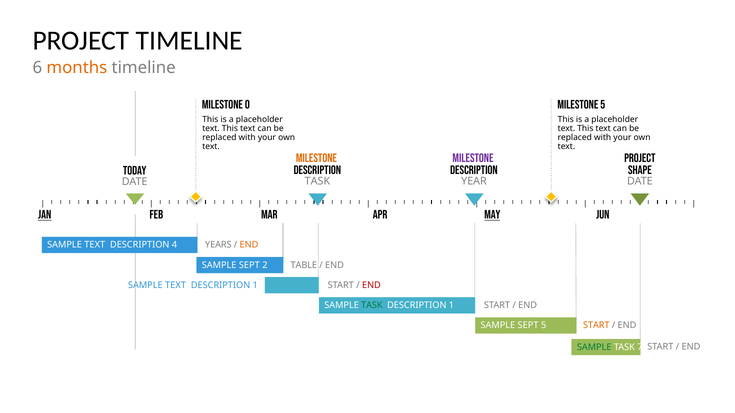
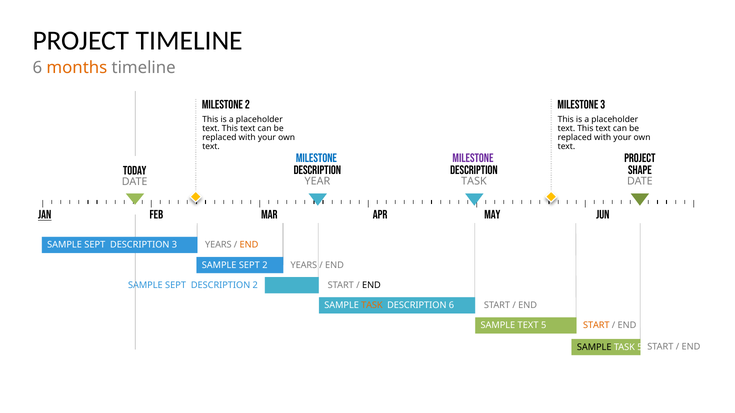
MILESTONE 0: 0 -> 2
MILESTONE 5: 5 -> 3
MILESTONE at (316, 158) colour: orange -> blue
TASK at (317, 181): TASK -> YEAR
YEAR at (474, 181): YEAR -> TASK
MAY underline: present -> none
TEXT at (95, 245): TEXT -> SEPT
DESCRIPTION 4: 4 -> 3
2 TABLE: TABLE -> YEARS
TEXT at (176, 285): TEXT -> SEPT
1 at (255, 285): 1 -> 2
END at (371, 286) colour: red -> black
TASK at (372, 306) colour: green -> orange
1 at (452, 306): 1 -> 6
SEPT at (528, 326): SEPT -> TEXT
SAMPLE at (594, 347) colour: green -> black
TASK 7: 7 -> 5
